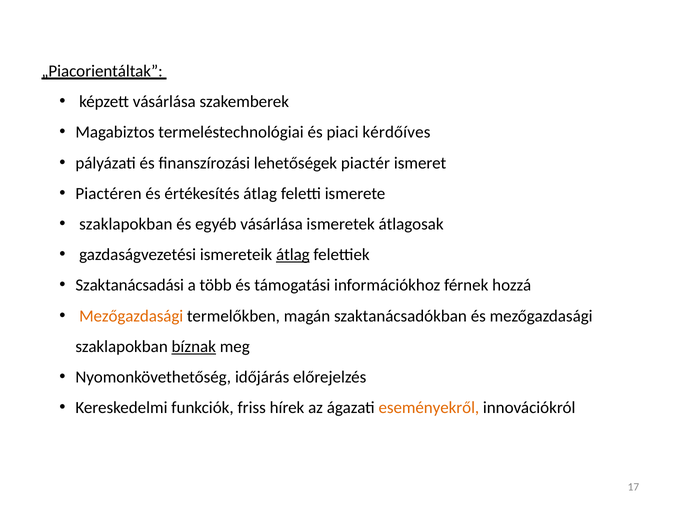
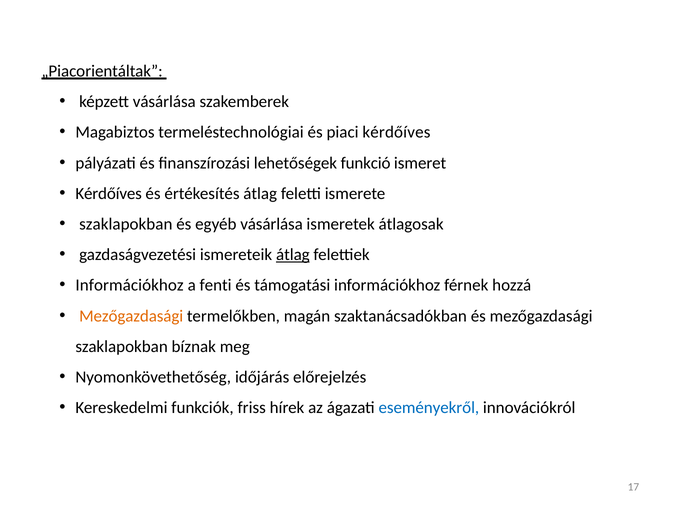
piactér: piactér -> funkció
Piactéren at (108, 193): Piactéren -> Kérdőíves
Szaktanácsadási at (130, 285): Szaktanácsadási -> Információkhoz
több: több -> fenti
bíznak underline: present -> none
eseményekről colour: orange -> blue
